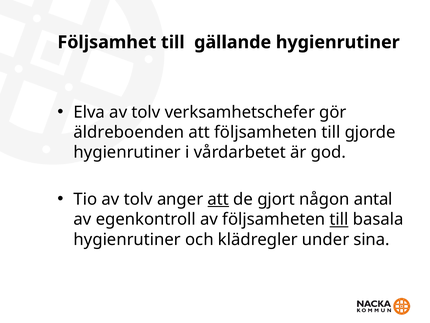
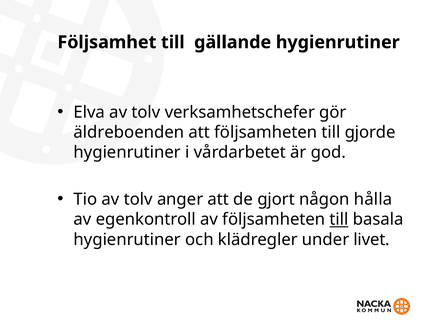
att at (218, 199) underline: present -> none
antal: antal -> hålla
sina: sina -> livet
